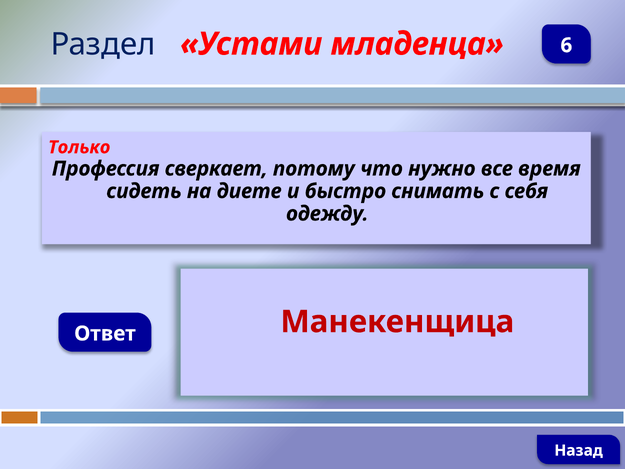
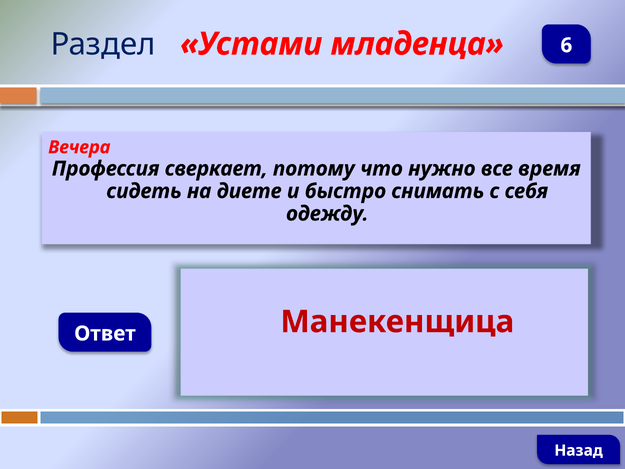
Только: Только -> Вечера
